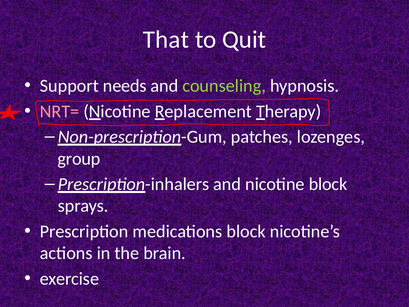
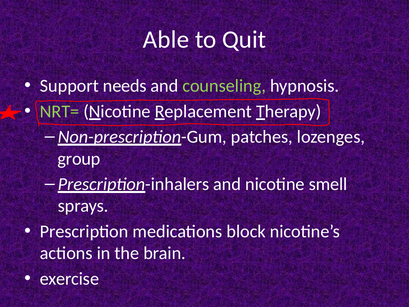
That: That -> Able
NRT= colour: pink -> light green
nicotine block: block -> smell
